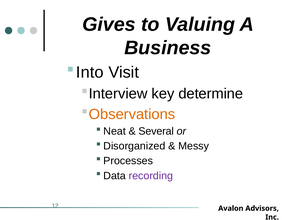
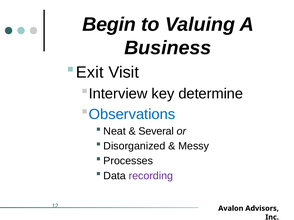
Gives: Gives -> Begin
Into: Into -> Exit
Observations colour: orange -> blue
